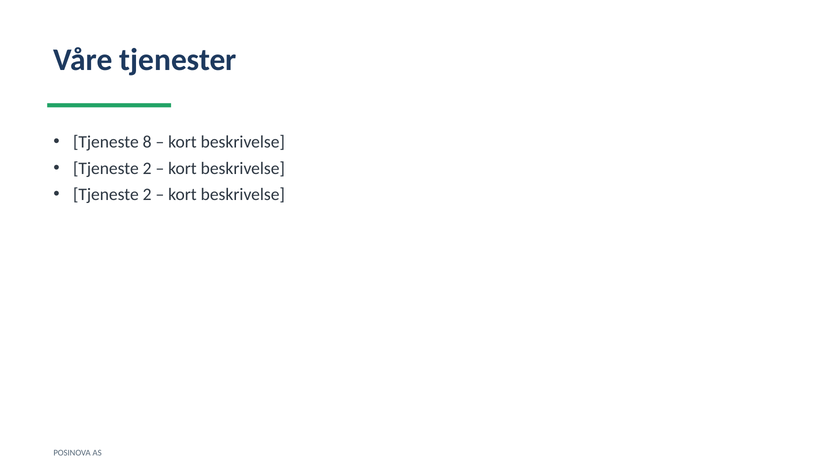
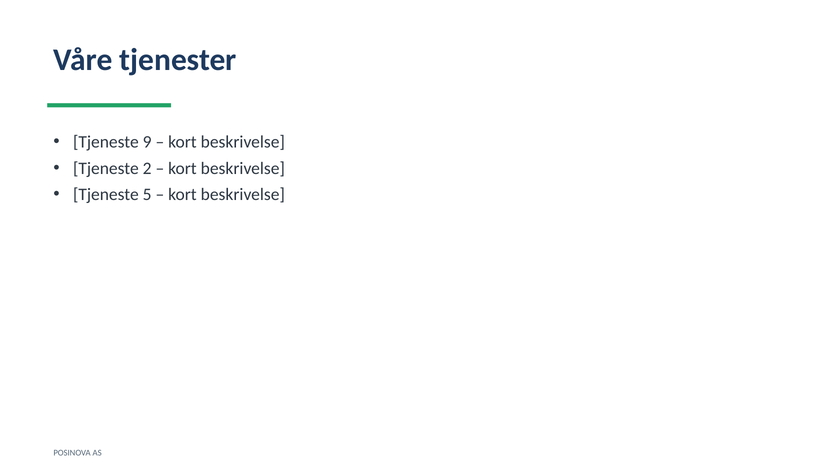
8: 8 -> 9
2 at (147, 195): 2 -> 5
